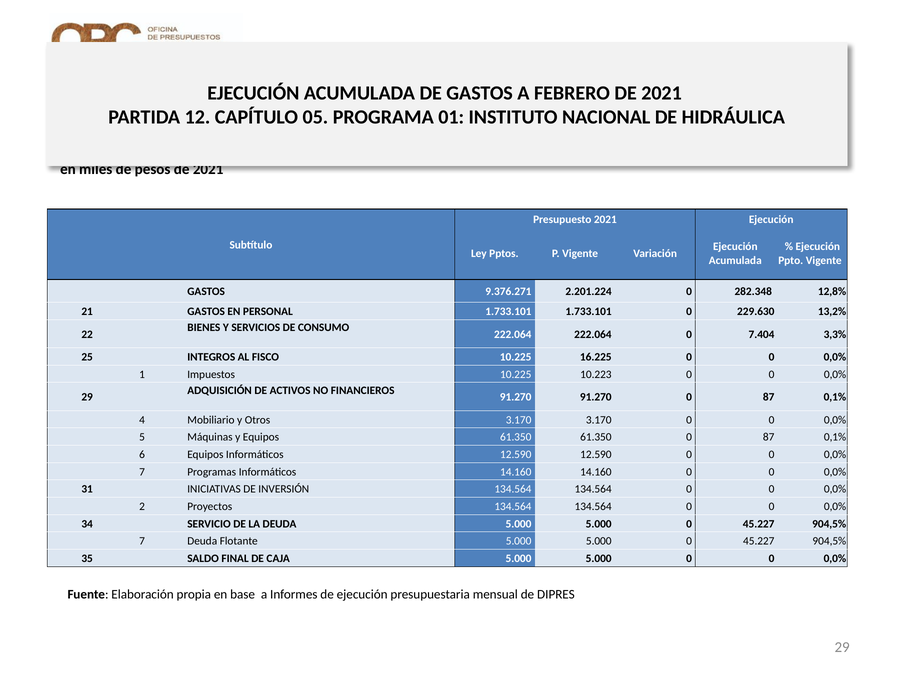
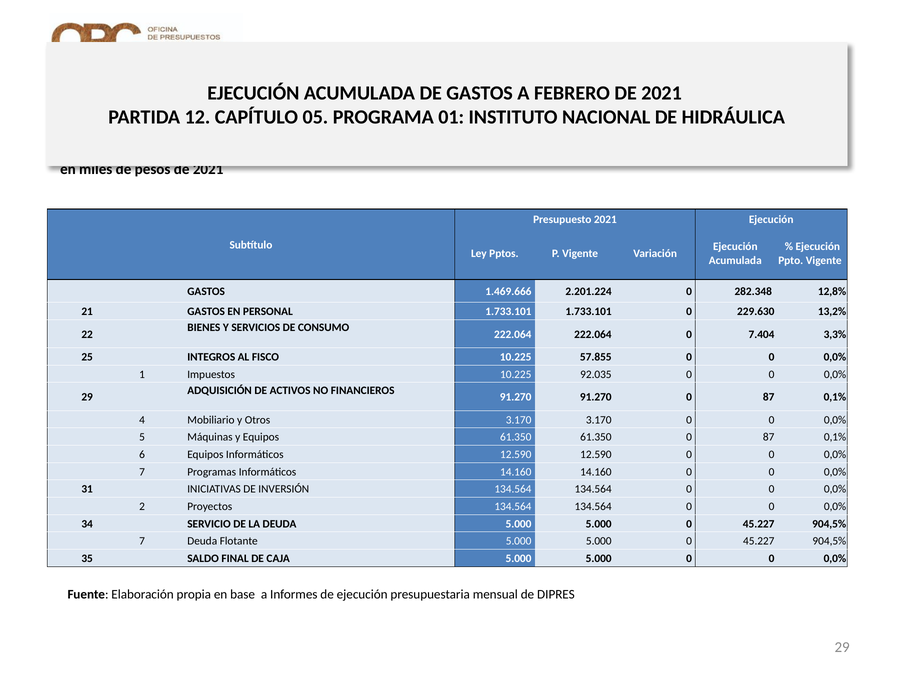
9.376.271: 9.376.271 -> 1.469.666
16.225: 16.225 -> 57.855
10.223: 10.223 -> 92.035
